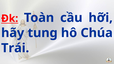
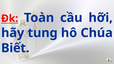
Trái: Trái -> Biết
